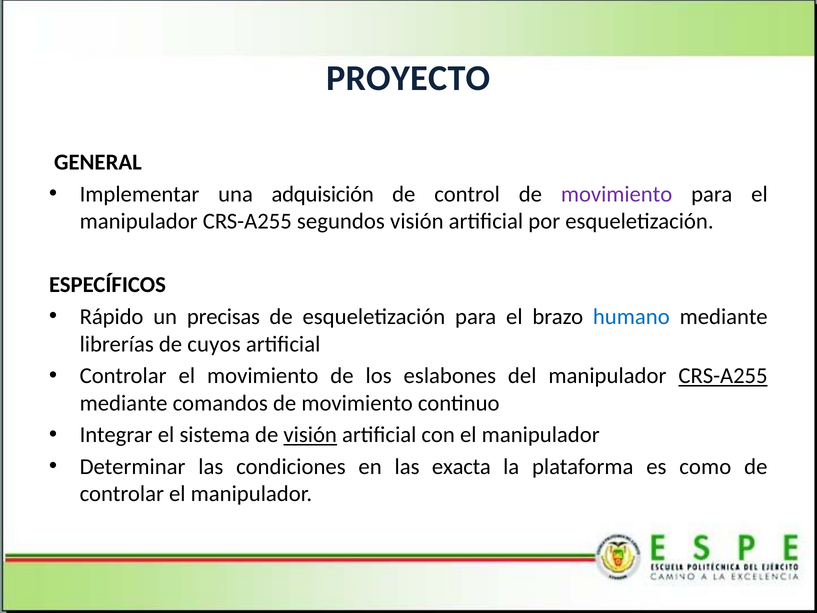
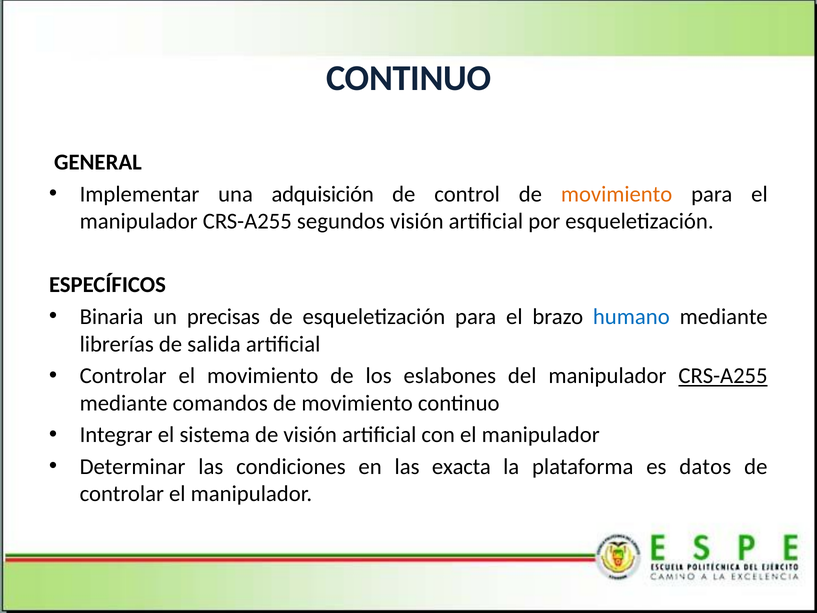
PROYECTO at (408, 78): PROYECTO -> CONTINUO
movimiento at (617, 194) colour: purple -> orange
Rápido: Rápido -> Binaria
cuyos: cuyos -> salida
visión at (310, 435) underline: present -> none
como: como -> datos
